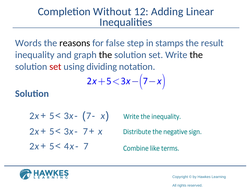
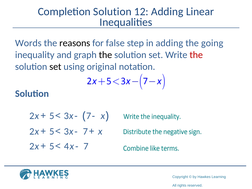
Completion Without: Without -> Solution
in stamps: stamps -> adding
result: result -> going
the at (196, 55) colour: black -> red
set at (55, 67) colour: red -> black
dividing: dividing -> original
